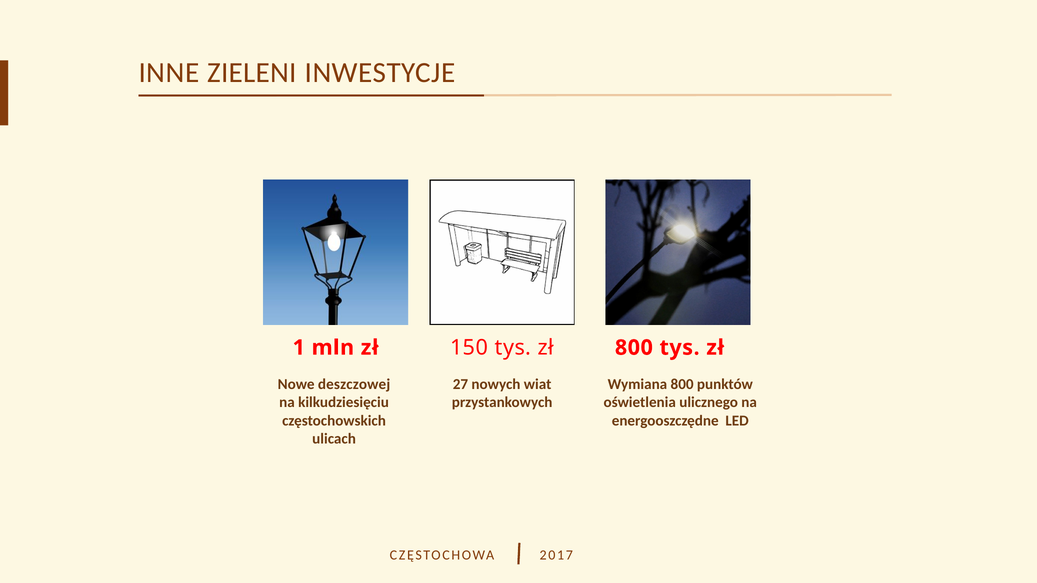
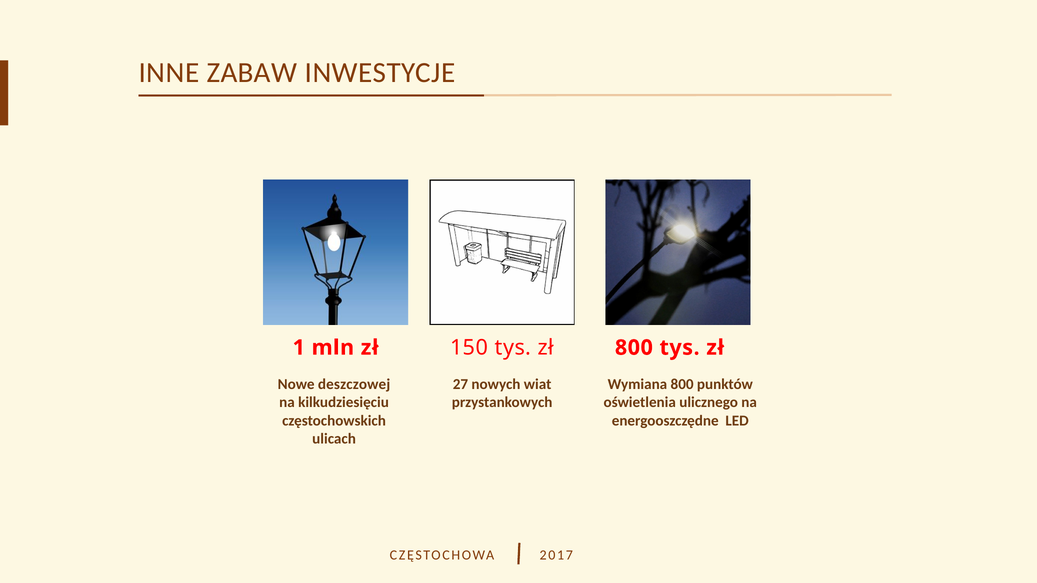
ZIELENI: ZIELENI -> ZABAW
